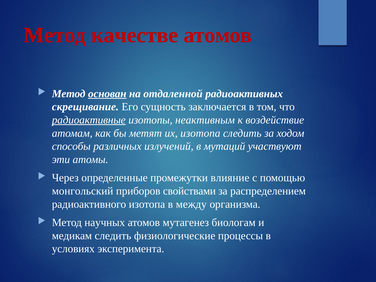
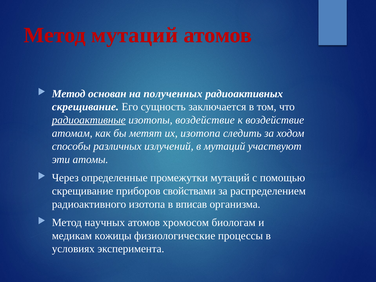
Метод качестве: качестве -> мутаций
основан underline: present -> none
отдаленной: отдаленной -> полученных
изотопы неактивным: неактивным -> воздействие
промежутки влияние: влияние -> мутаций
монгольский at (83, 191): монгольский -> скрещивание
между: между -> вписав
мутагенез: мутагенез -> хромосом
медикам следить: следить -> кожицы
